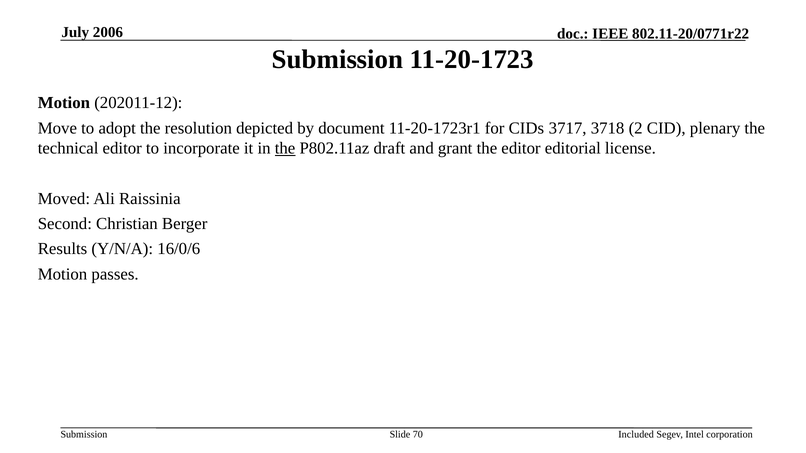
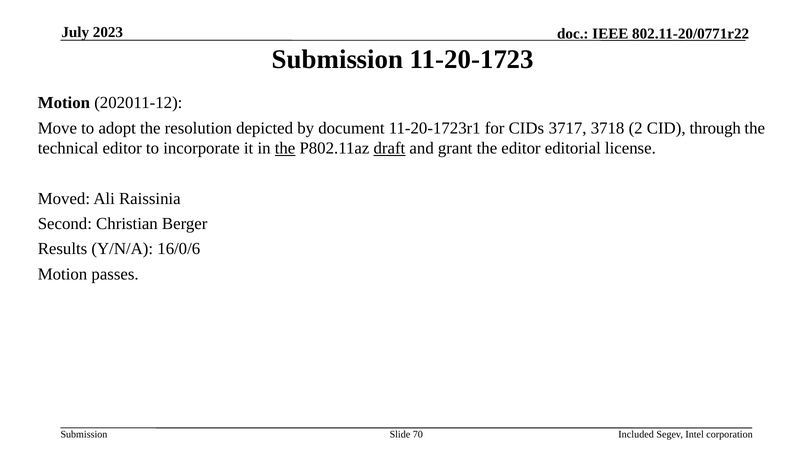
2006: 2006 -> 2023
plenary: plenary -> through
draft underline: none -> present
